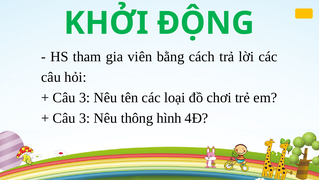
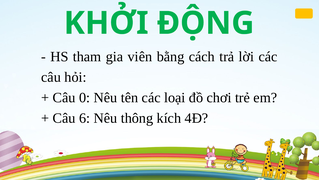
3 at (85, 97): 3 -> 0
3 at (85, 118): 3 -> 6
hình: hình -> kích
